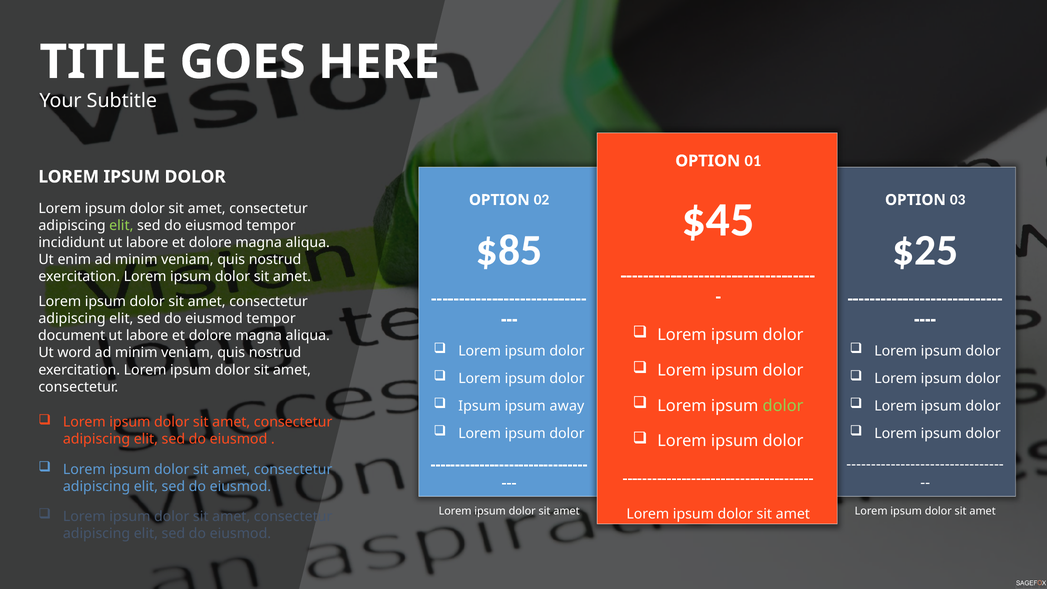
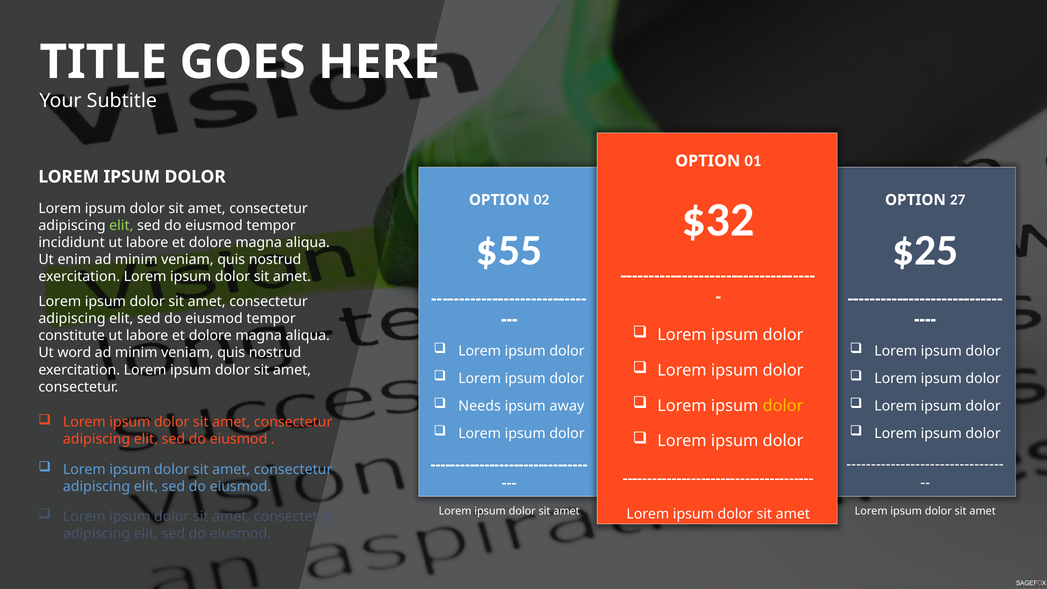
03: 03 -> 27
$45: $45 -> $32
$85: $85 -> $55
document: document -> constitute
dolor at (783, 406) colour: light green -> yellow
Ipsum at (480, 406): Ipsum -> Needs
